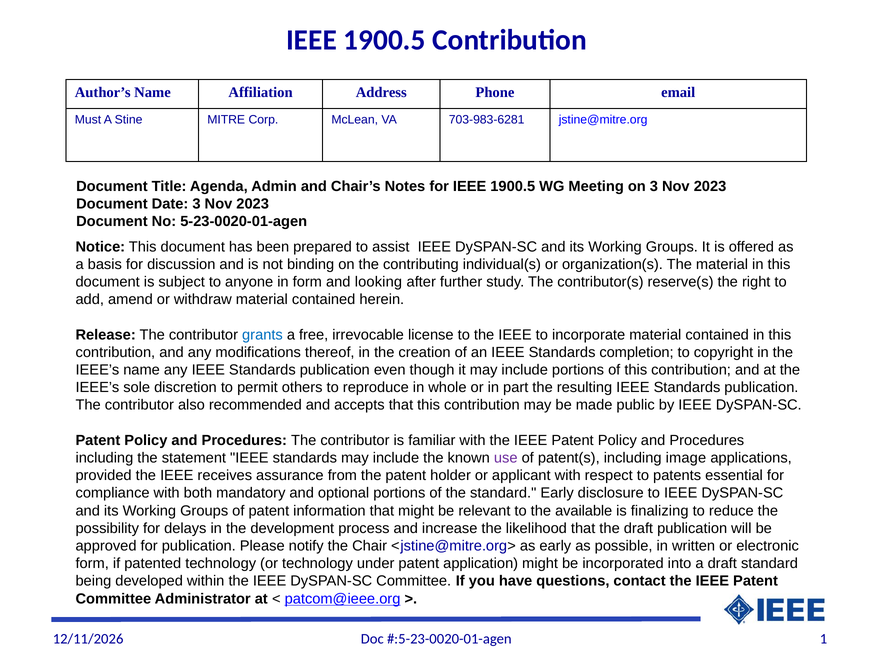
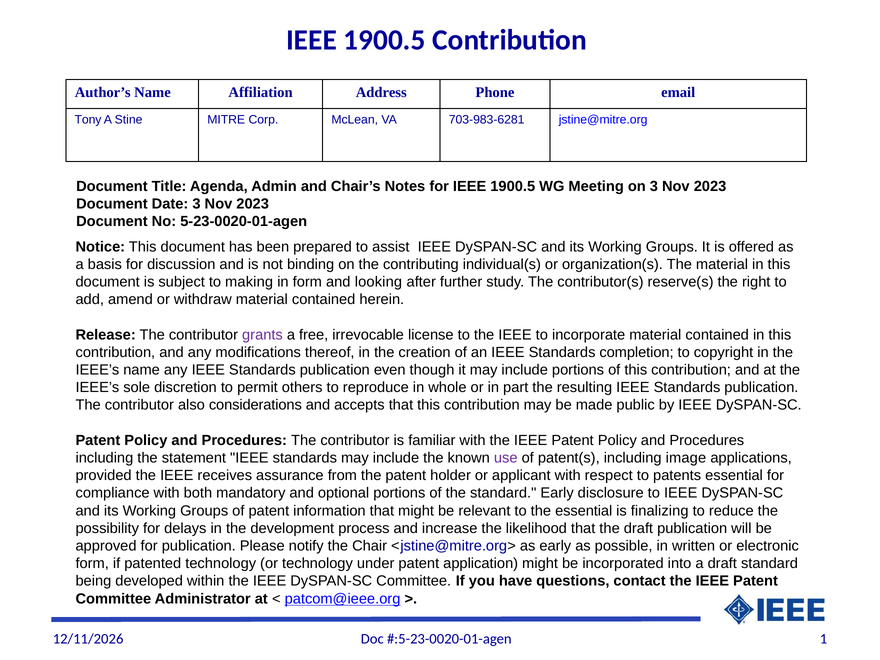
Must: Must -> Tony
anyone: anyone -> making
grants colour: blue -> purple
recommended: recommended -> considerations
the available: available -> essential
